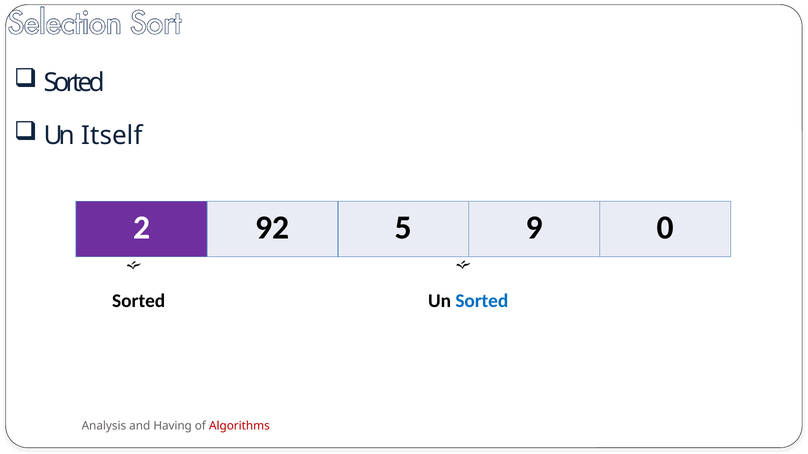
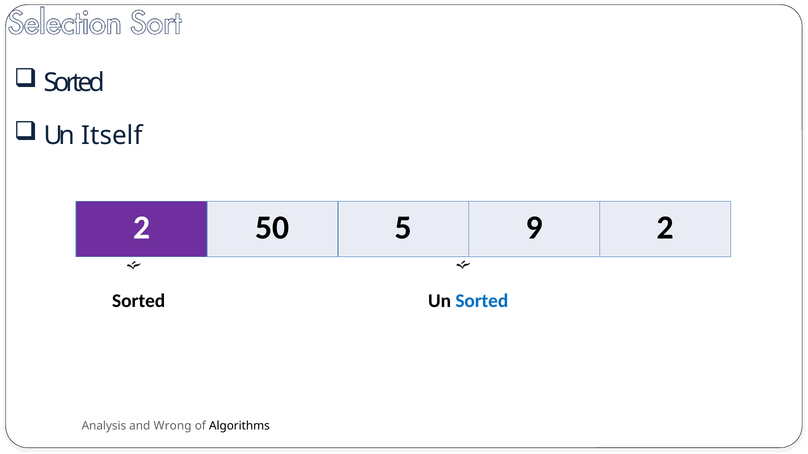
92: 92 -> 50
9 0: 0 -> 2
Having: Having -> Wrong
Algorithms colour: red -> black
